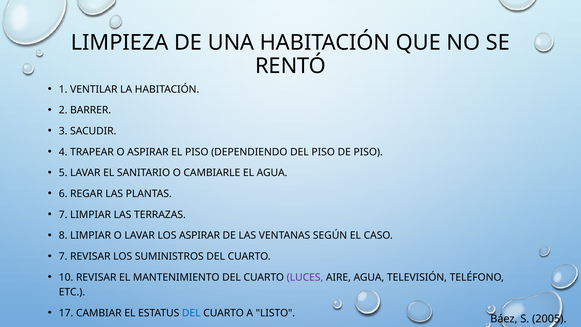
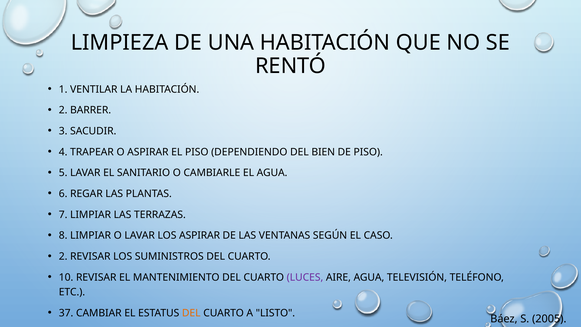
DEL PISO: PISO -> BIEN
7 at (63, 256): 7 -> 2
17: 17 -> 37
DEL at (191, 313) colour: blue -> orange
